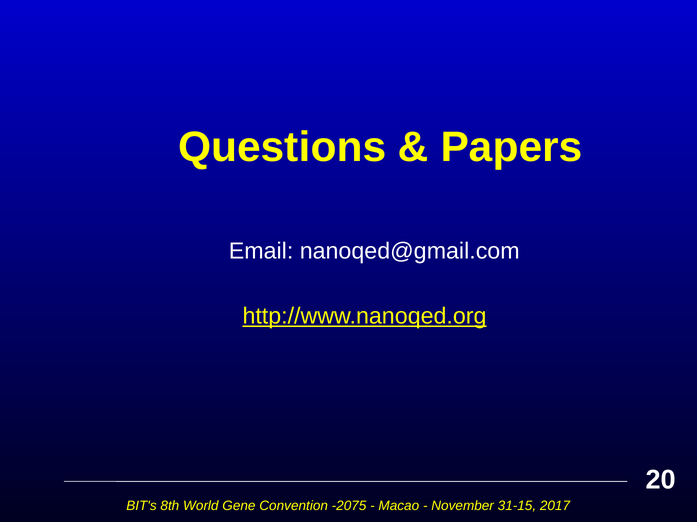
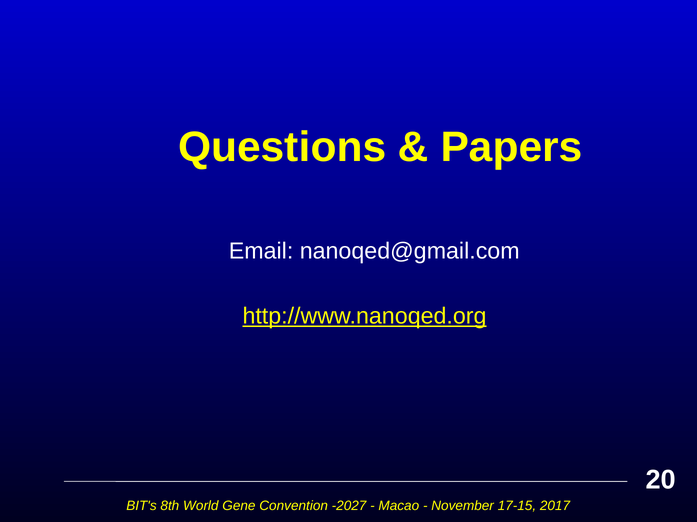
-2075: -2075 -> -2027
31-15: 31-15 -> 17-15
